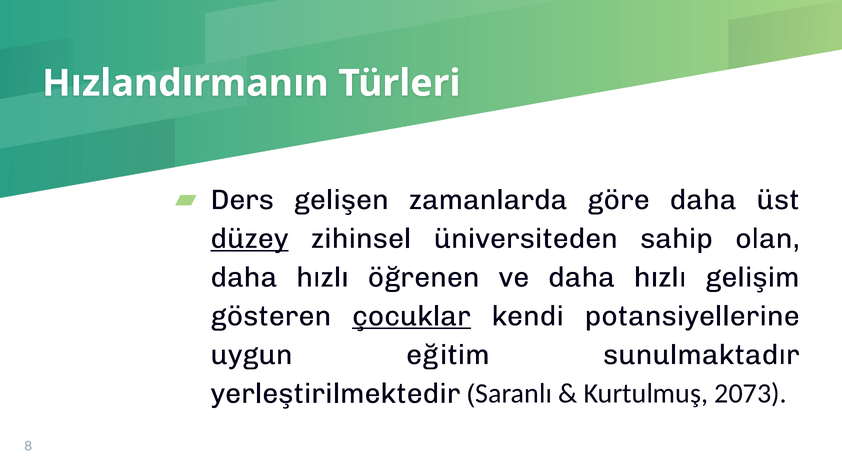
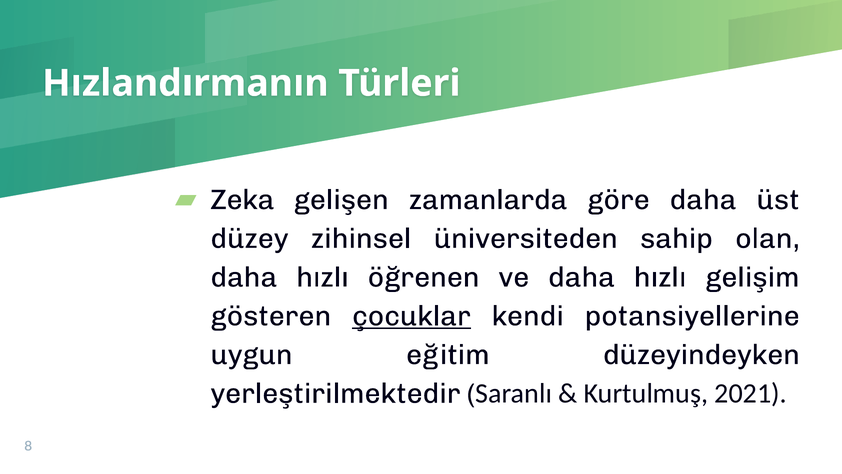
Ders: Ders -> Zeka
düzey underline: present -> none
sunulmaktadır: sunulmaktadır -> düzeyindeyken
2073: 2073 -> 2021
